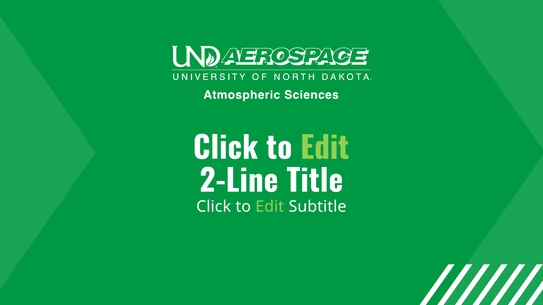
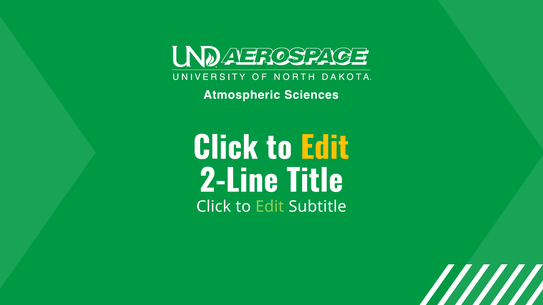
Edit at (325, 149) colour: light green -> yellow
